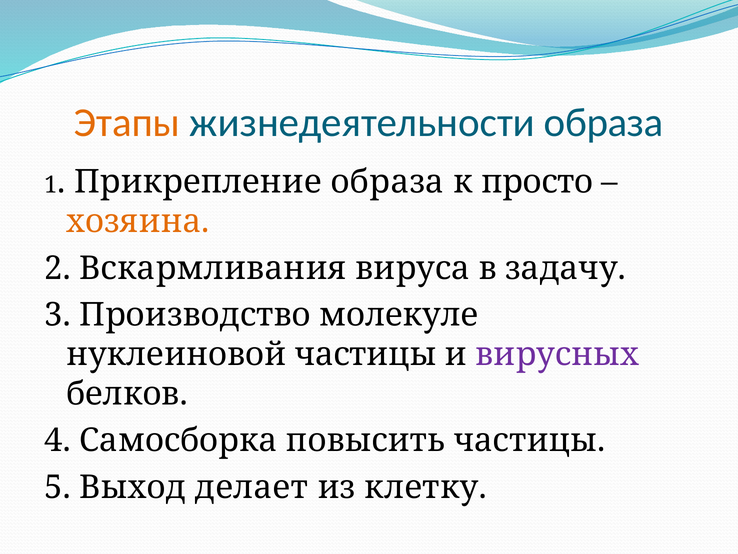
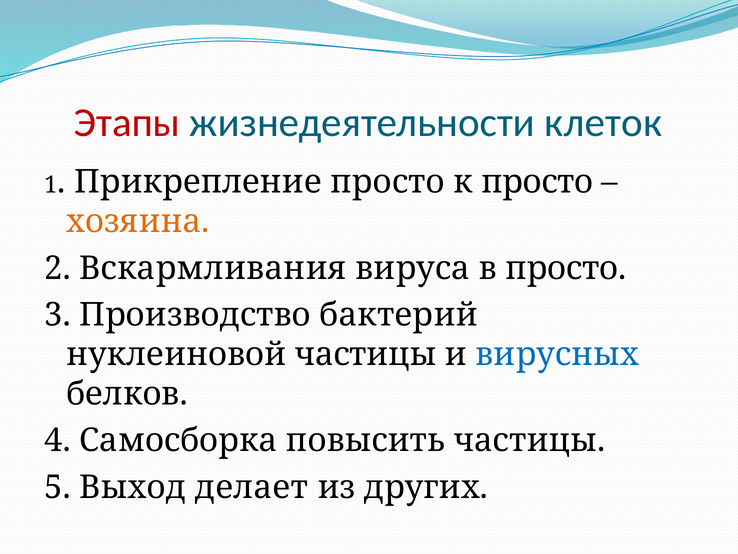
Этапы colour: orange -> red
жизнедеятельности образа: образа -> клеток
Прикрепление образа: образа -> просто
в задачу: задачу -> просто
молекуле: молекуле -> бактерий
вирусных colour: purple -> blue
клетку: клетку -> других
